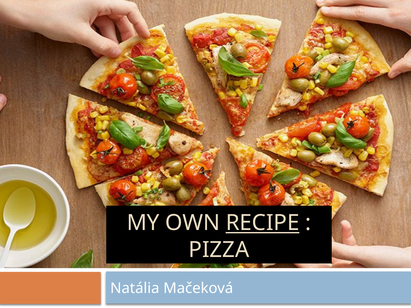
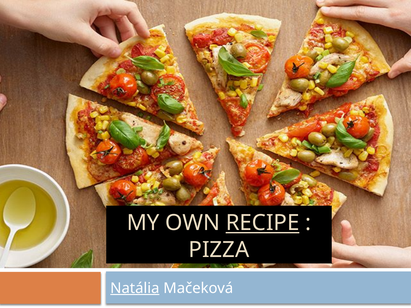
Natália underline: none -> present
